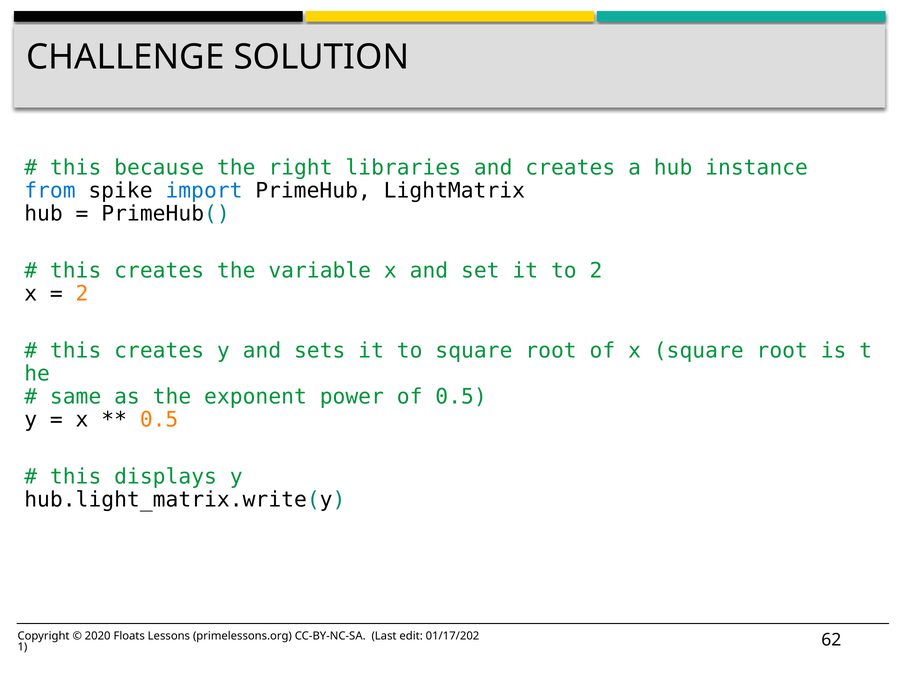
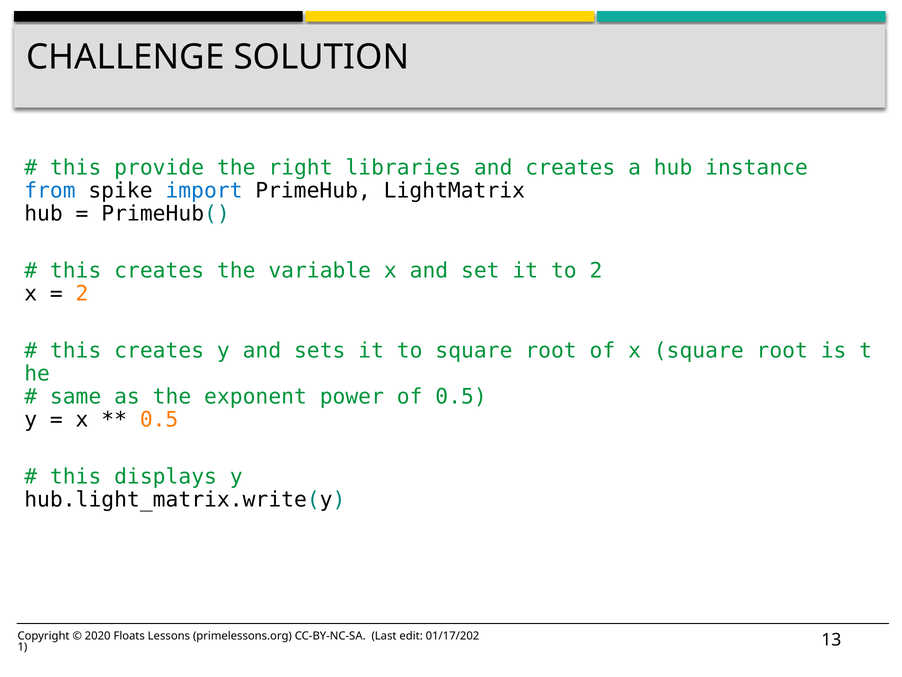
because: because -> provide
62: 62 -> 13
